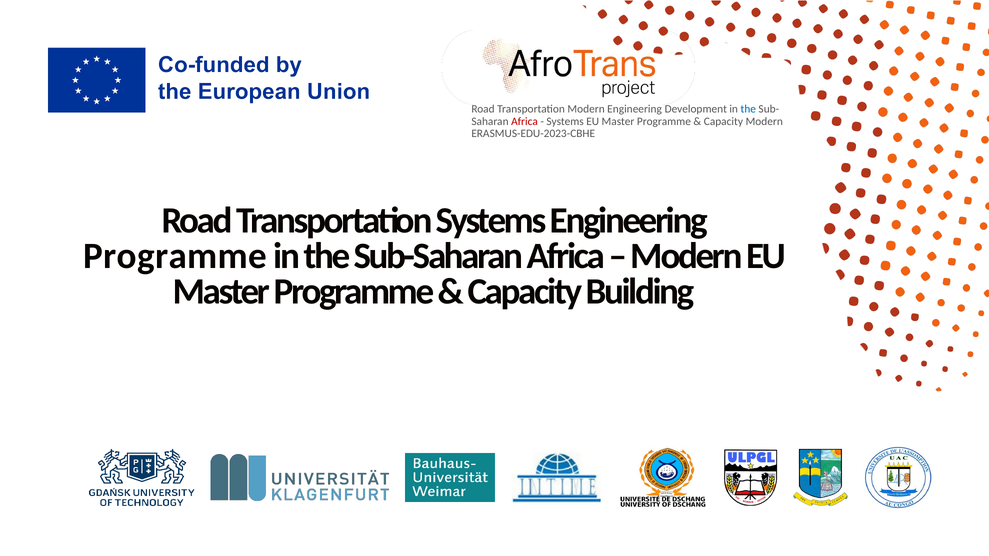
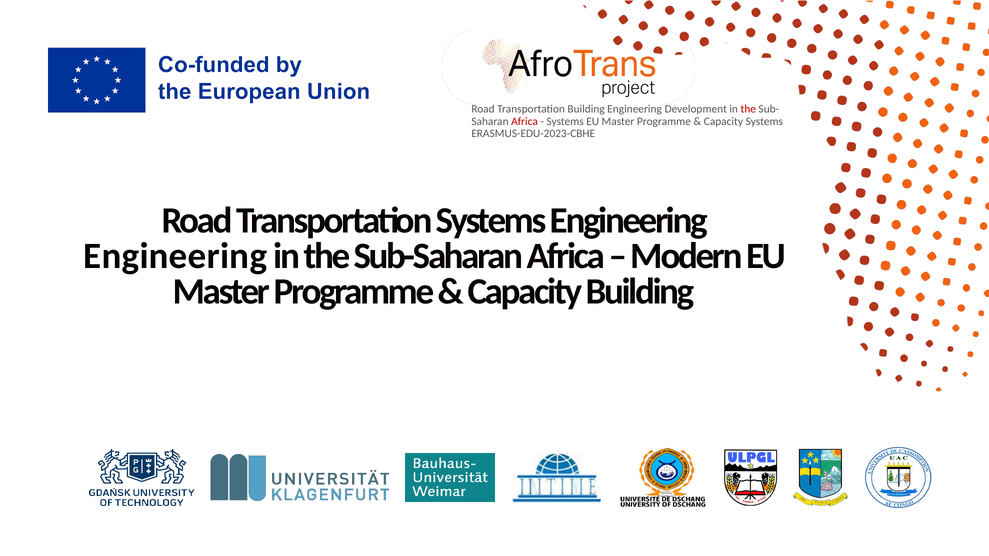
Transportation Modern: Modern -> Building
the at (748, 109) colour: blue -> red
Capacity Modern: Modern -> Systems
Programme at (175, 256): Programme -> Engineering
